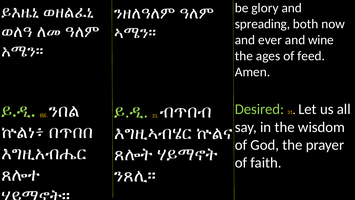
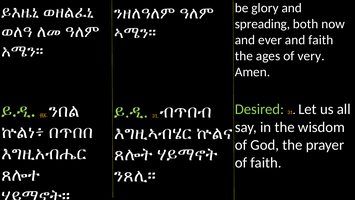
and wine: wine -> faith
feed: feed -> very
